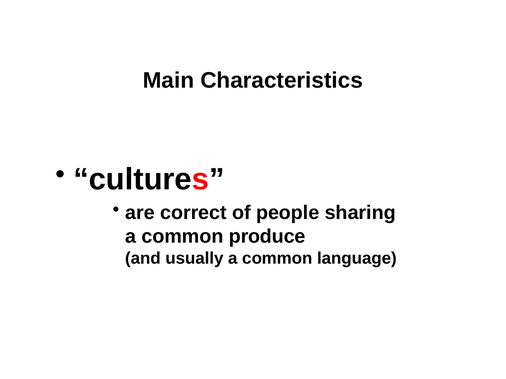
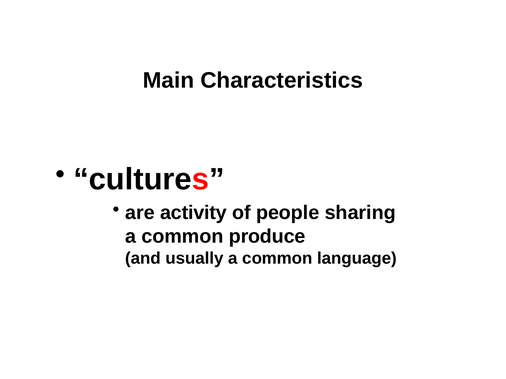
correct: correct -> activity
